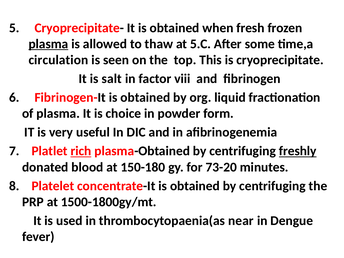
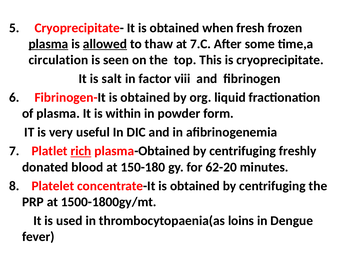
allowed underline: none -> present
5.C: 5.C -> 7.C
choice: choice -> within
freshly underline: present -> none
73-20: 73-20 -> 62-20
near: near -> loins
